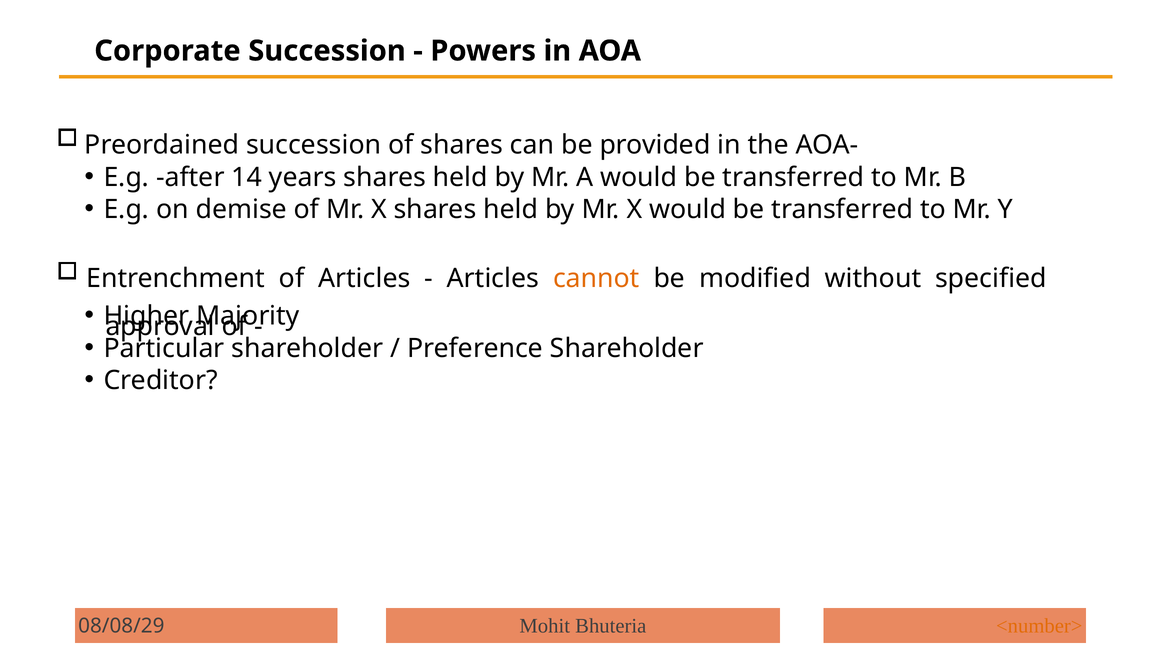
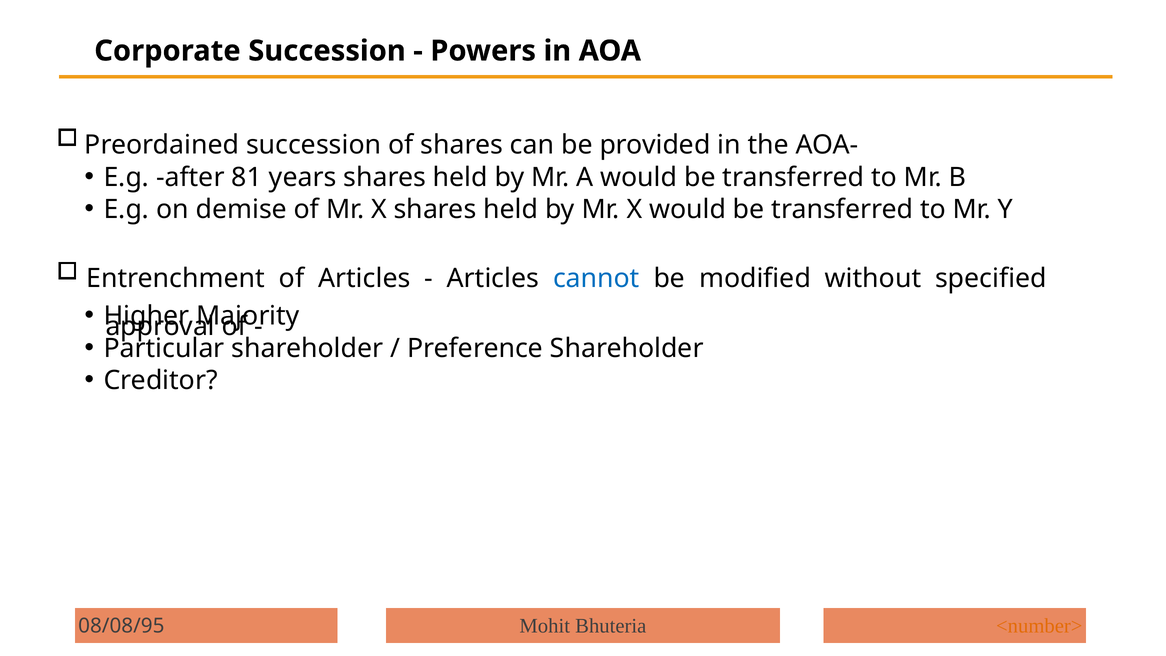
14: 14 -> 81
cannot colour: orange -> blue
08/08/29: 08/08/29 -> 08/08/95
